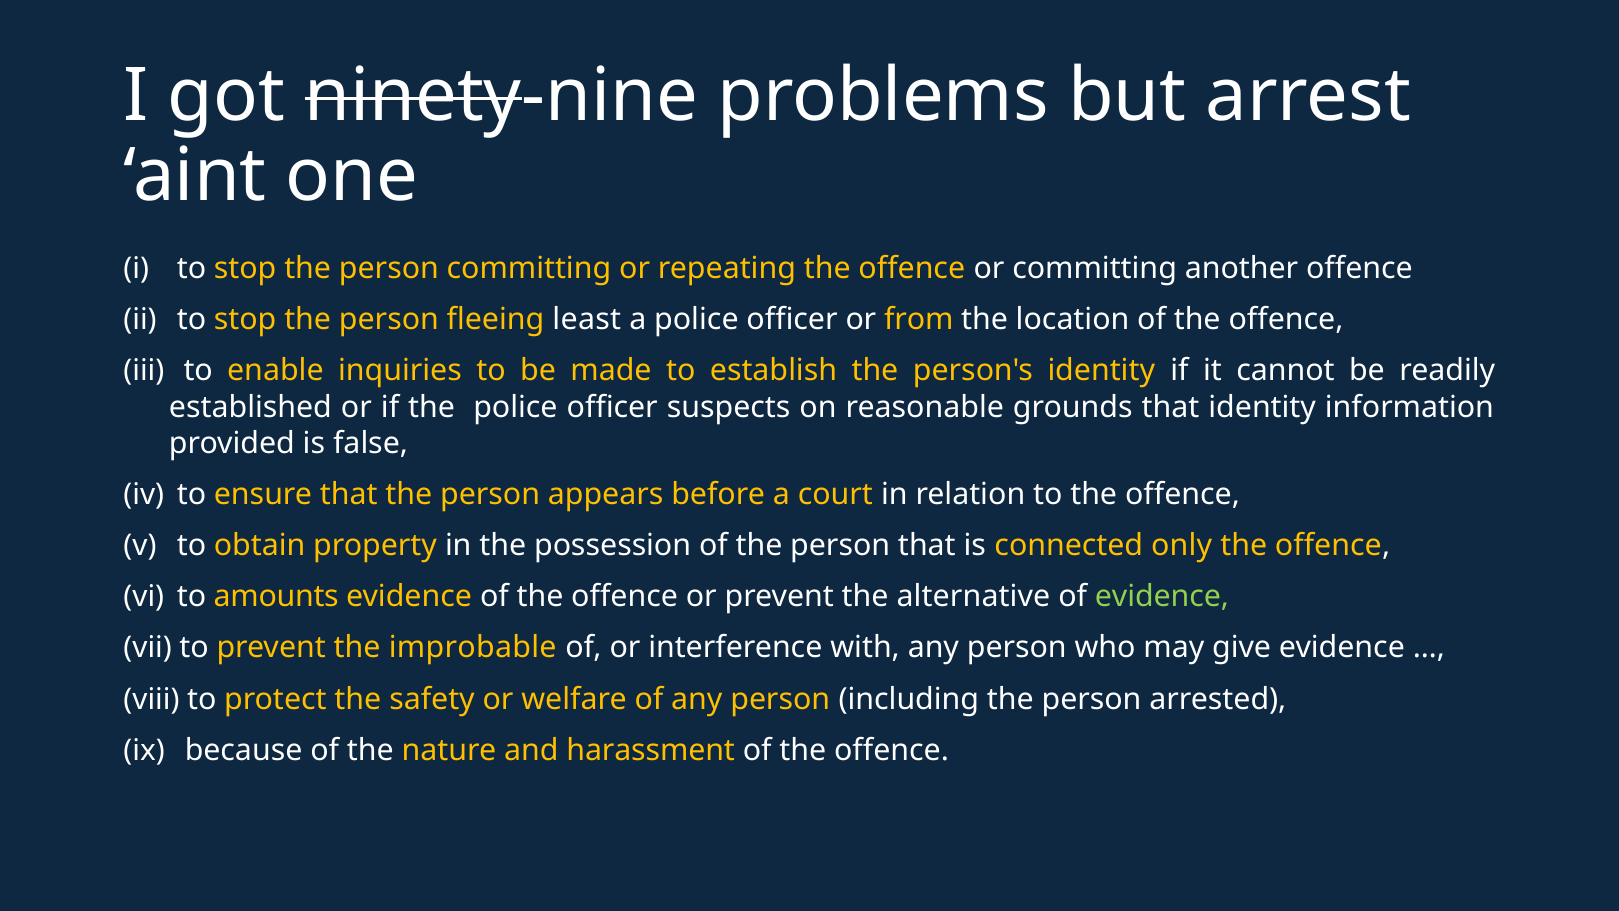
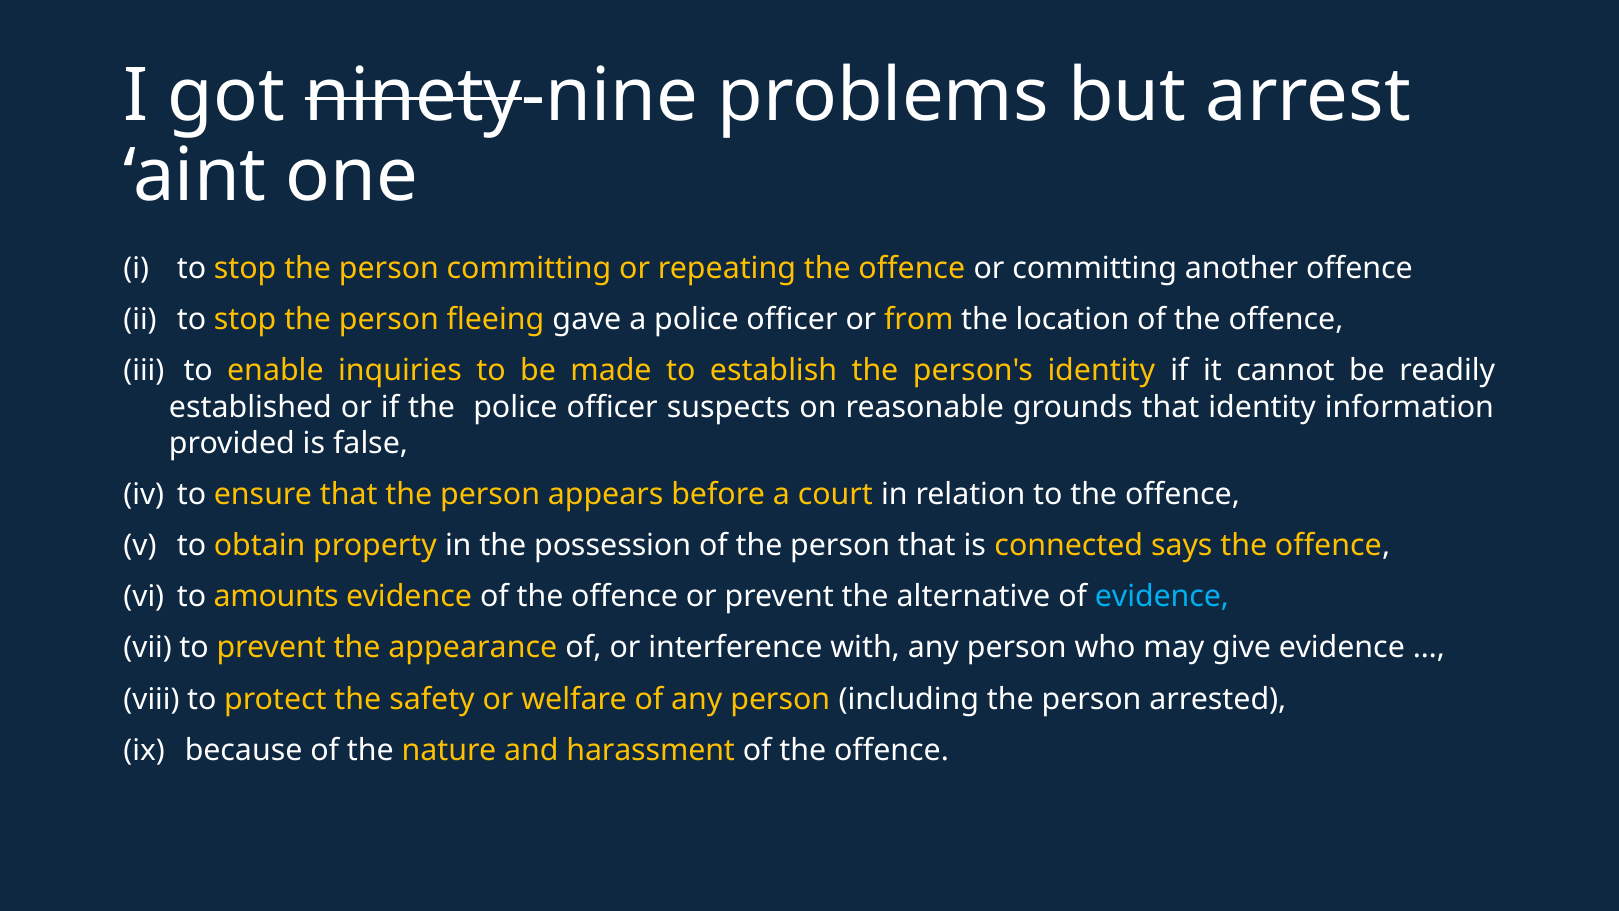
least: least -> gave
only: only -> says
evidence at (1162, 597) colour: light green -> light blue
improbable: improbable -> appearance
